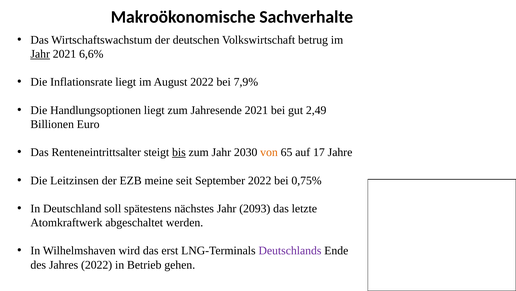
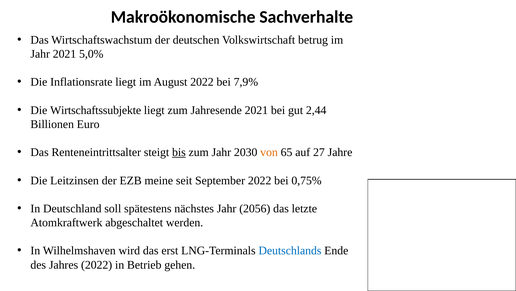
Jahr at (40, 54) underline: present -> none
6,6%: 6,6% -> 5,0%
Handlungsoptionen: Handlungsoptionen -> Wirtschaftssubjekte
2,49: 2,49 -> 2,44
17: 17 -> 27
2093: 2093 -> 2056
Deutschlands colour: purple -> blue
